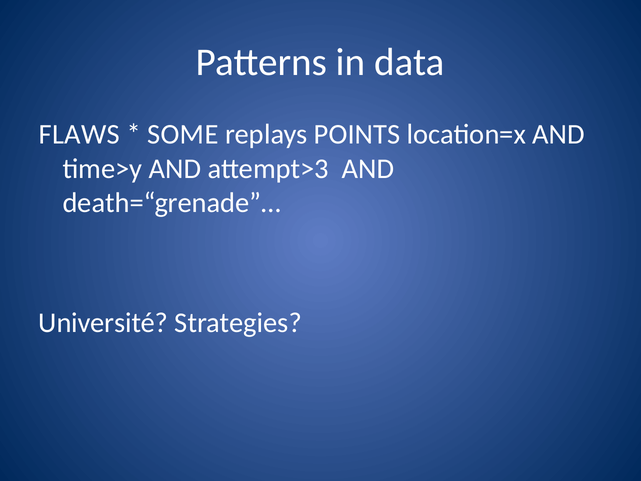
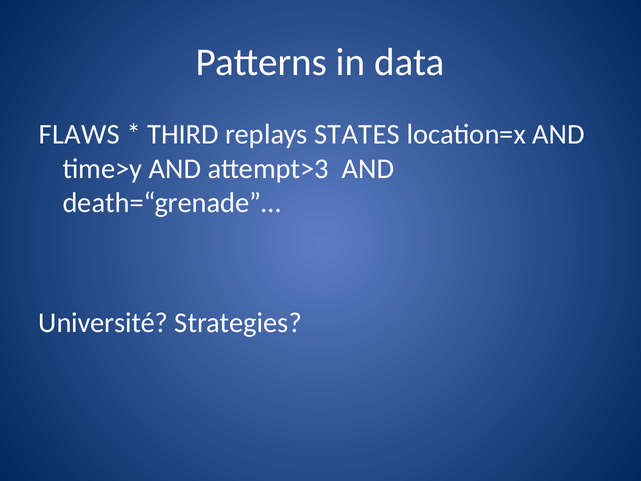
SOME: SOME -> THIRD
POINTS: POINTS -> STATES
